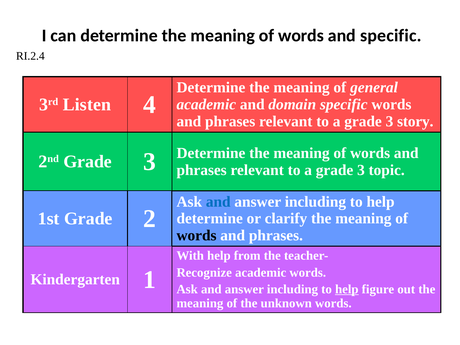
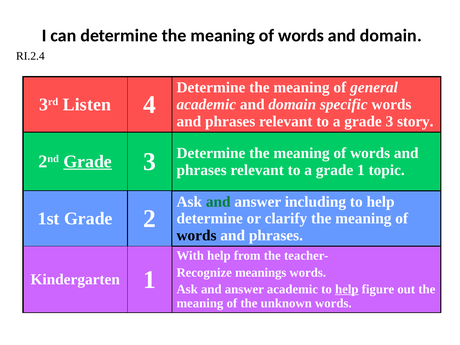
words and specific: specific -> domain
Grade at (88, 162) underline: none -> present
3 at (361, 170): 3 -> 1
and at (218, 202) colour: blue -> green
Recognize academic: academic -> meanings
including at (292, 289): including -> academic
